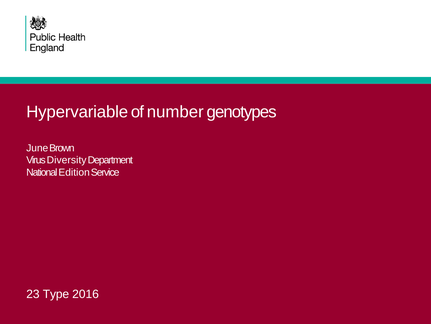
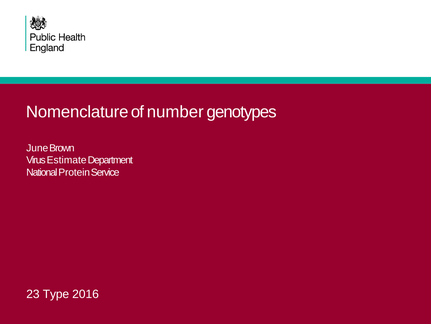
Hypervariable: Hypervariable -> Nomenclature
Diversity: Diversity -> Estimate
Edition: Edition -> Protein
